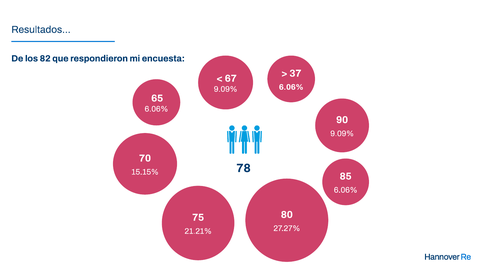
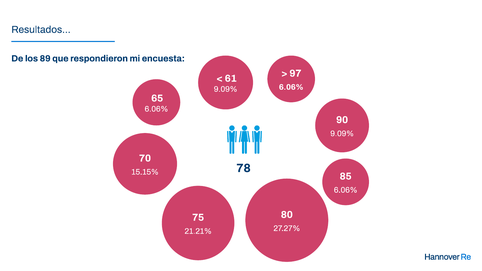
82: 82 -> 89
37: 37 -> 97
67: 67 -> 61
